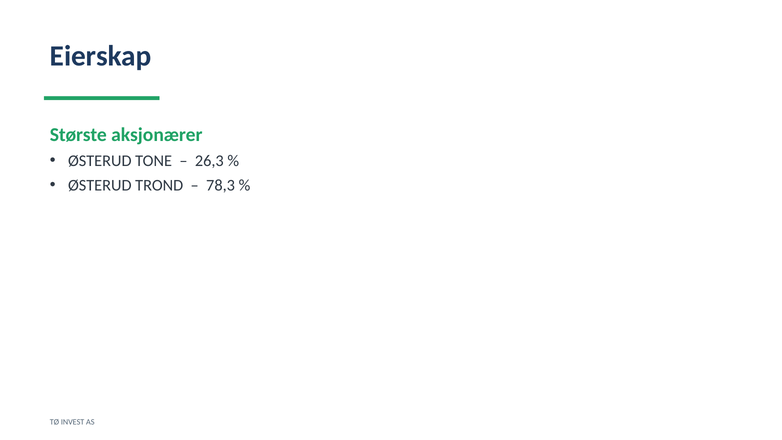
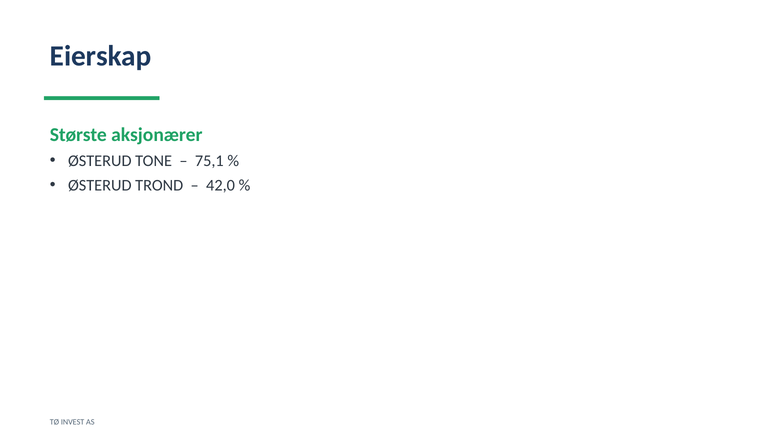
26,3: 26,3 -> 75,1
78,3: 78,3 -> 42,0
